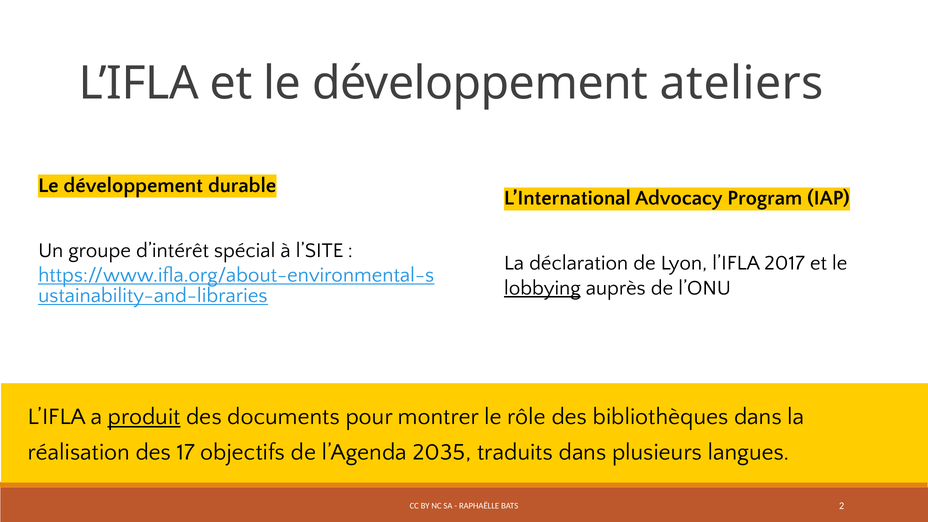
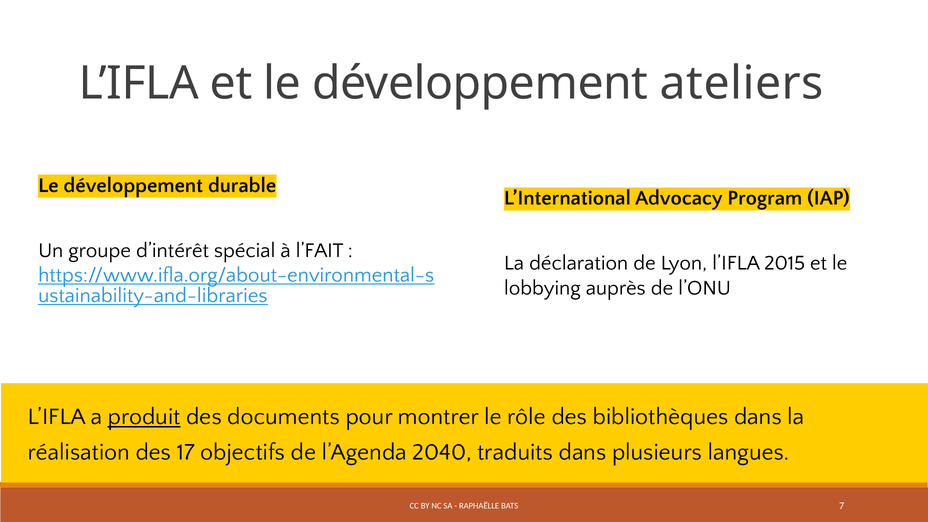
l’SITE: l’SITE -> l’FAIT
2017: 2017 -> 2015
lobbying underline: present -> none
2035: 2035 -> 2040
2: 2 -> 7
